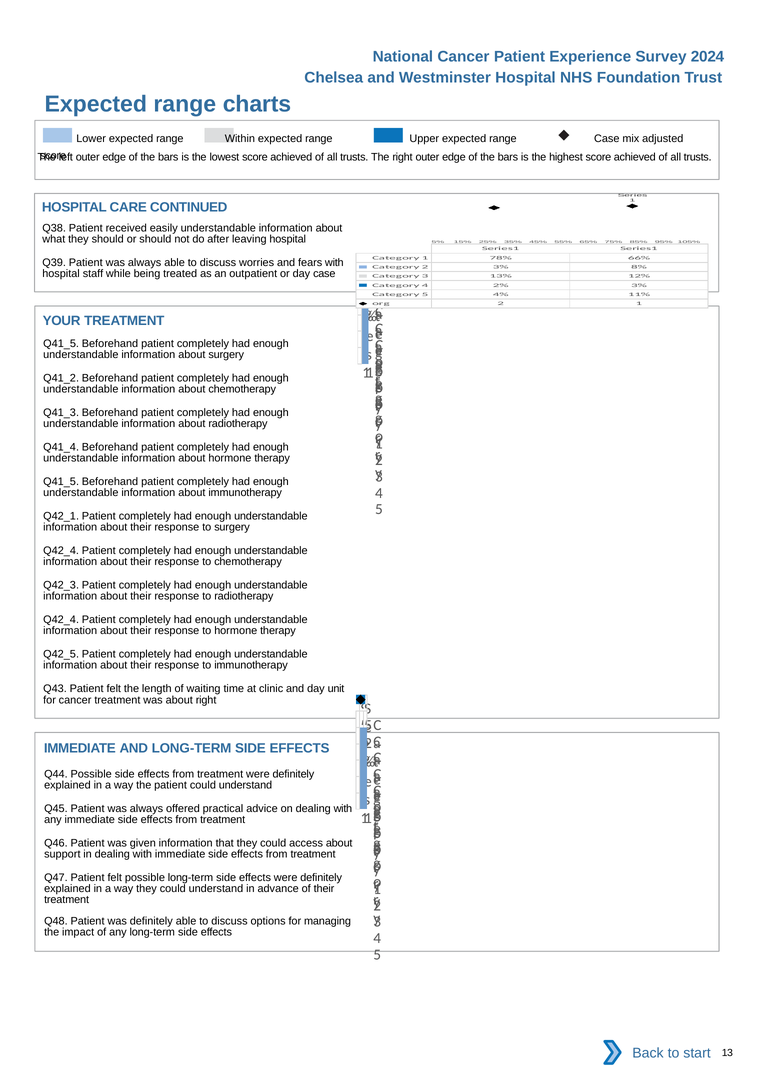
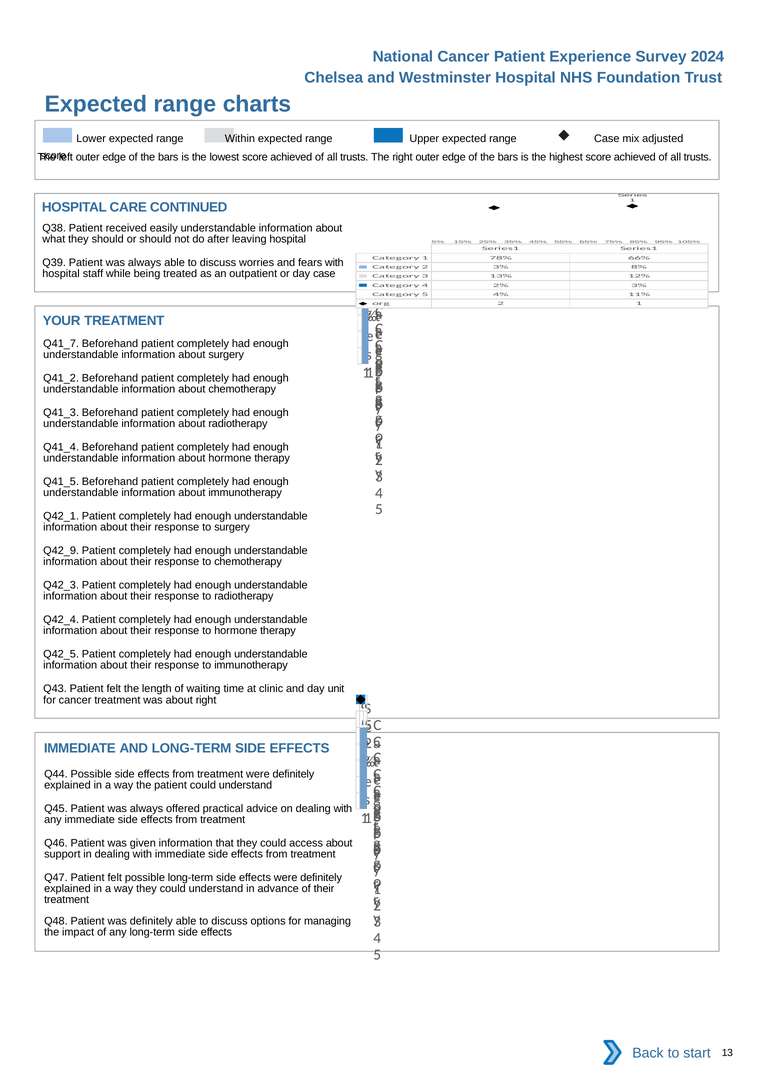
Q41_5 at (61, 343): Q41_5 -> Q41_7
Q42_4 at (61, 551): Q42_4 -> Q42_9
